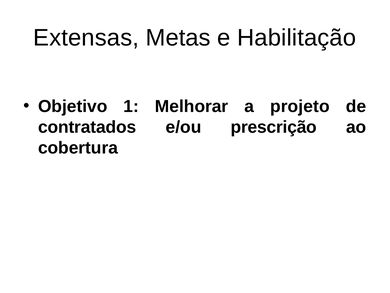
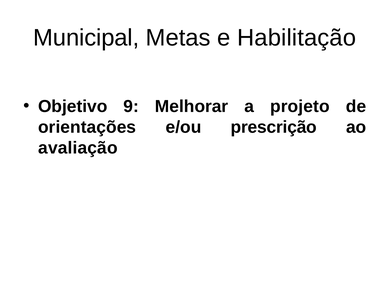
Extensas: Extensas -> Municipal
1: 1 -> 9
contratados: contratados -> orientações
cobertura: cobertura -> avaliação
